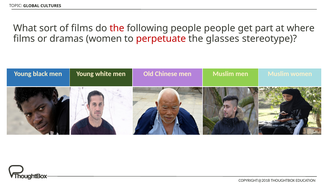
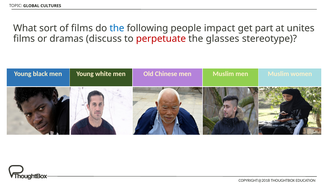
the at (117, 28) colour: red -> blue
people people: people -> impact
where: where -> unites
dramas women: women -> discuss
